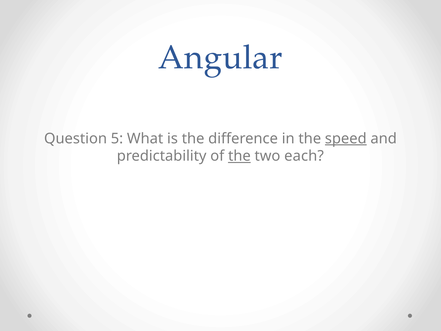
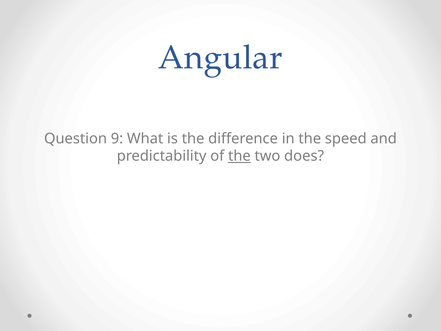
5: 5 -> 9
speed underline: present -> none
each: each -> does
